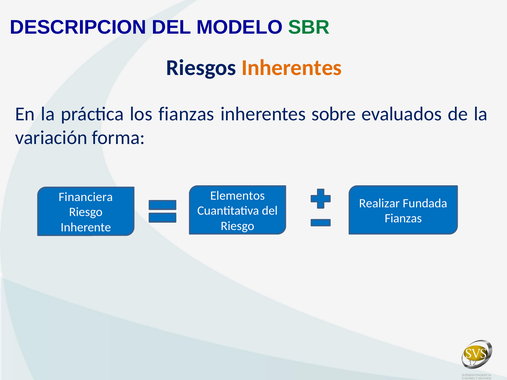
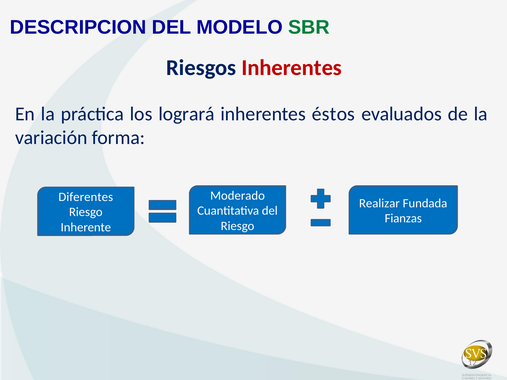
Inherentes at (292, 68) colour: orange -> red
los fianzas: fianzas -> logrará
sobre: sobre -> éstos
Elementos: Elementos -> Moderado
Financiera: Financiera -> Diferentes
